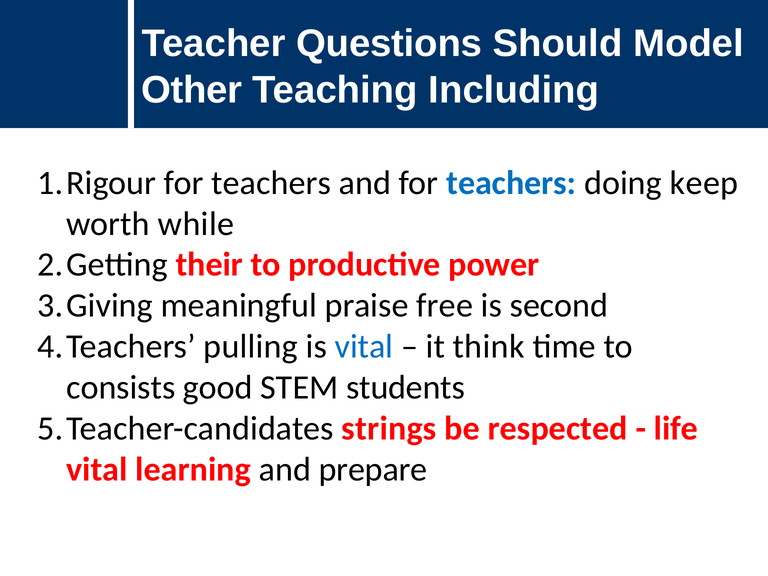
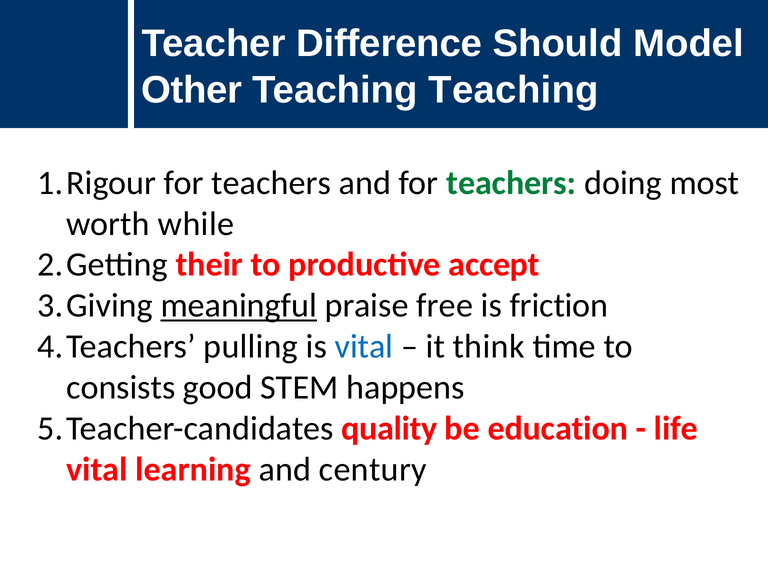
Questions: Questions -> Difference
Teaching Including: Including -> Teaching
teachers at (511, 183) colour: blue -> green
keep: keep -> most
power: power -> accept
meaningful underline: none -> present
second: second -> friction
students: students -> happens
strings: strings -> quality
respected: respected -> education
prepare: prepare -> century
